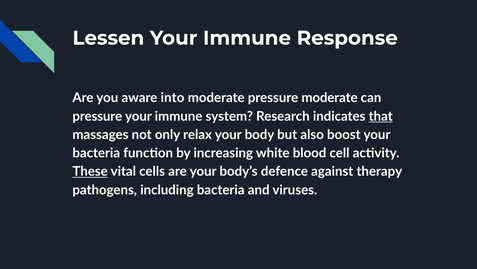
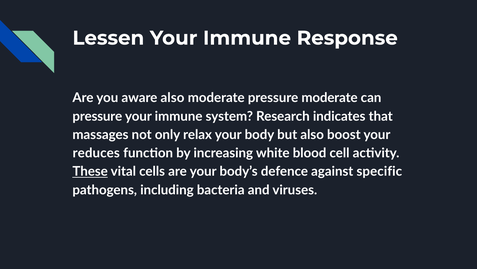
aware into: into -> also
that underline: present -> none
bacteria at (96, 153): bacteria -> reduces
therapy: therapy -> specific
